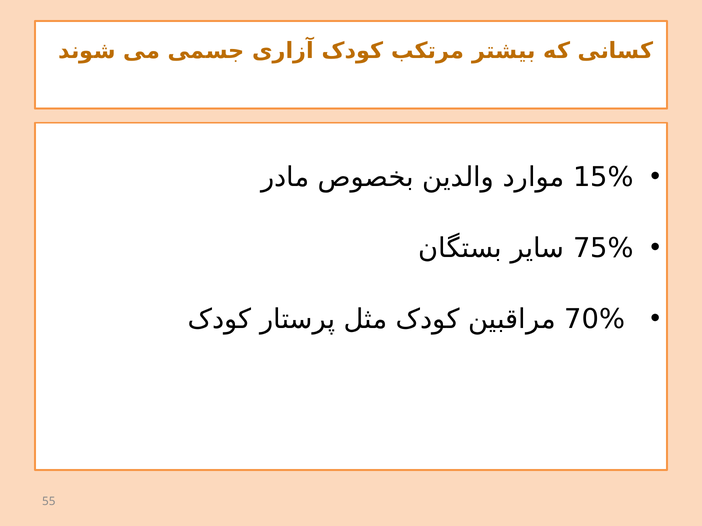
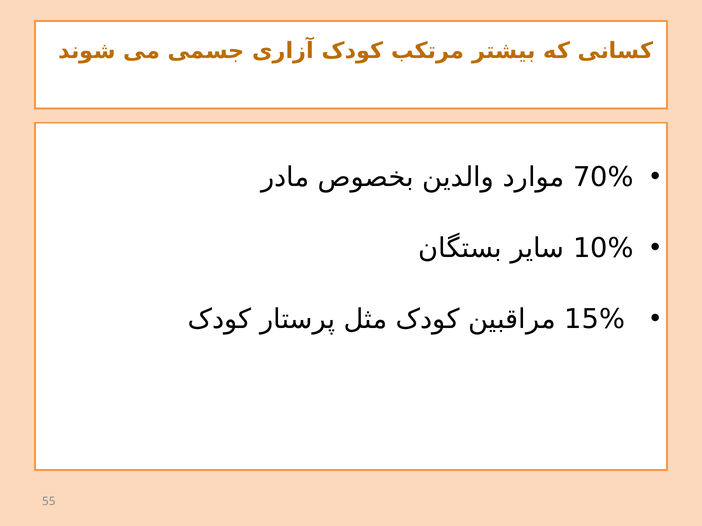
15%: 15% -> 70%
75%: 75% -> 10%
70%: 70% -> 15%
